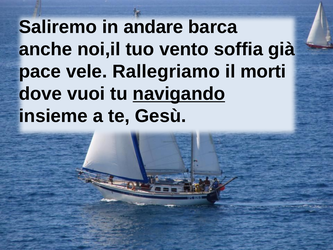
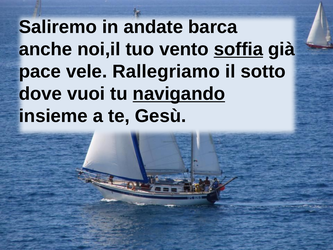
andare: andare -> andate
soffia underline: none -> present
morti: morti -> sotto
